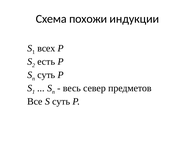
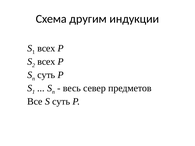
похожи: похожи -> другим
есть at (46, 62): есть -> всех
